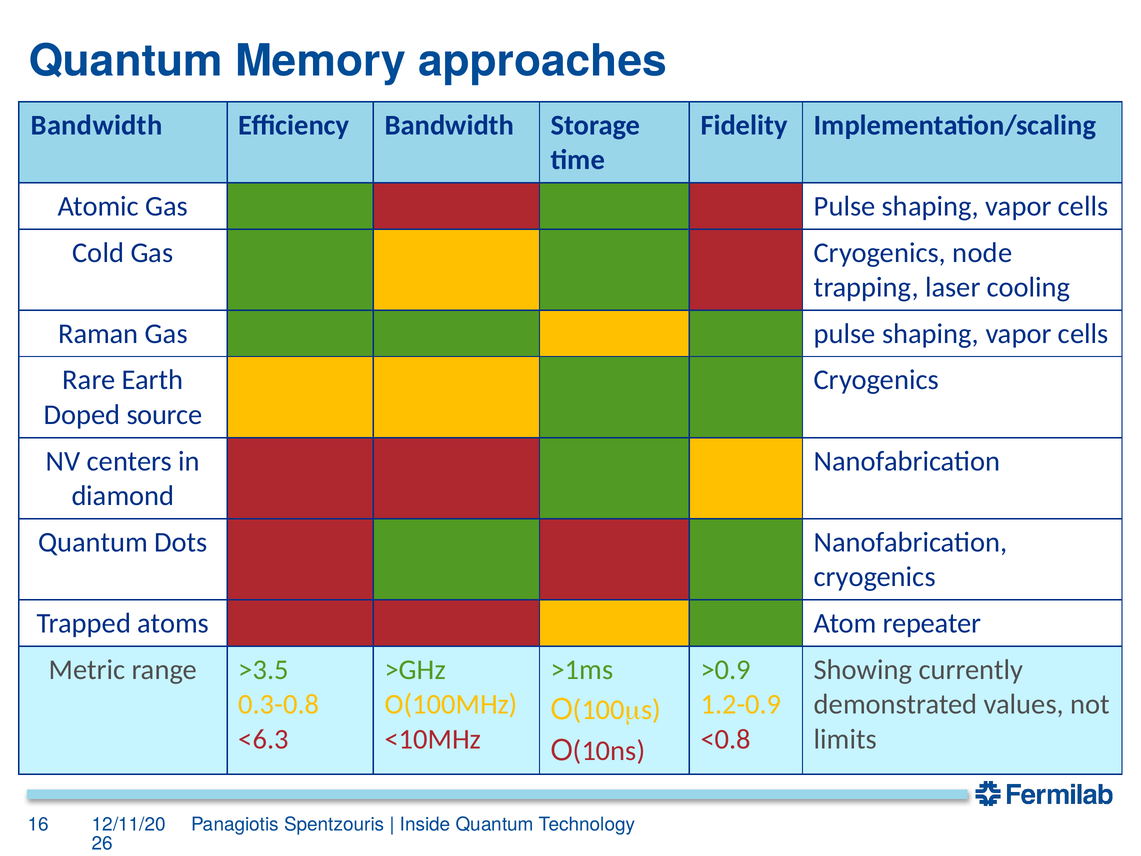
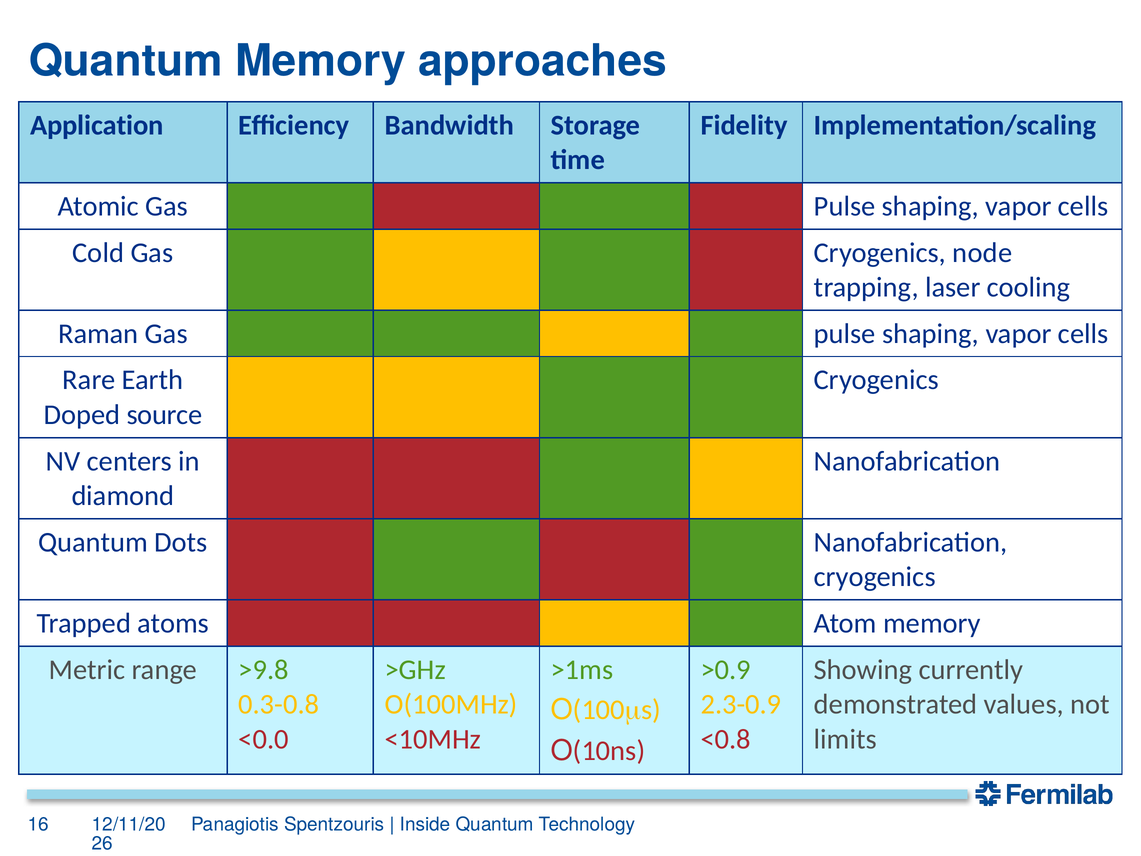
Bandwidth at (97, 125): Bandwidth -> Application
Atom repeater: repeater -> memory
>3.5: >3.5 -> >9.8
1.2-0.9: 1.2-0.9 -> 2.3-0.9
<6.3: <6.3 -> <0.0
